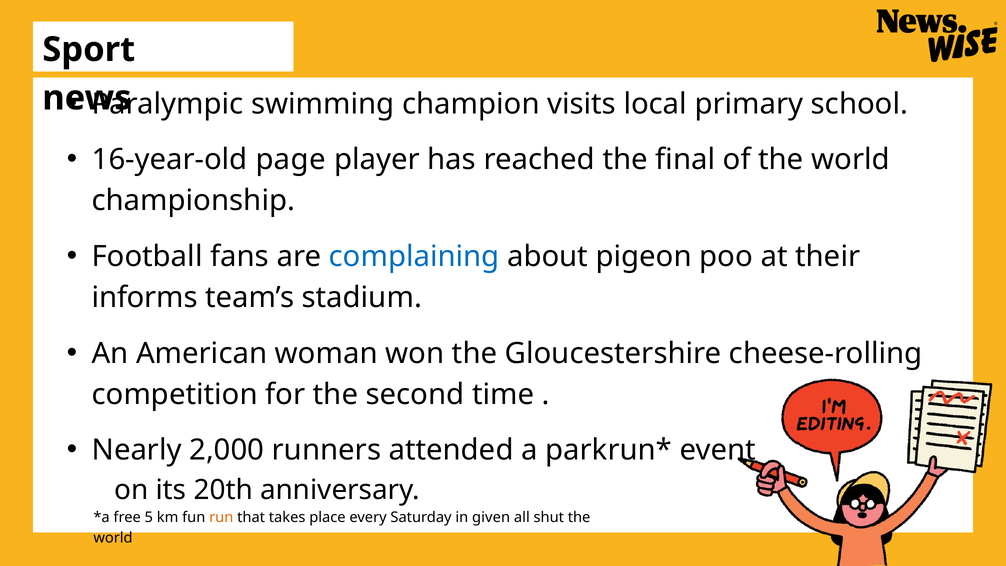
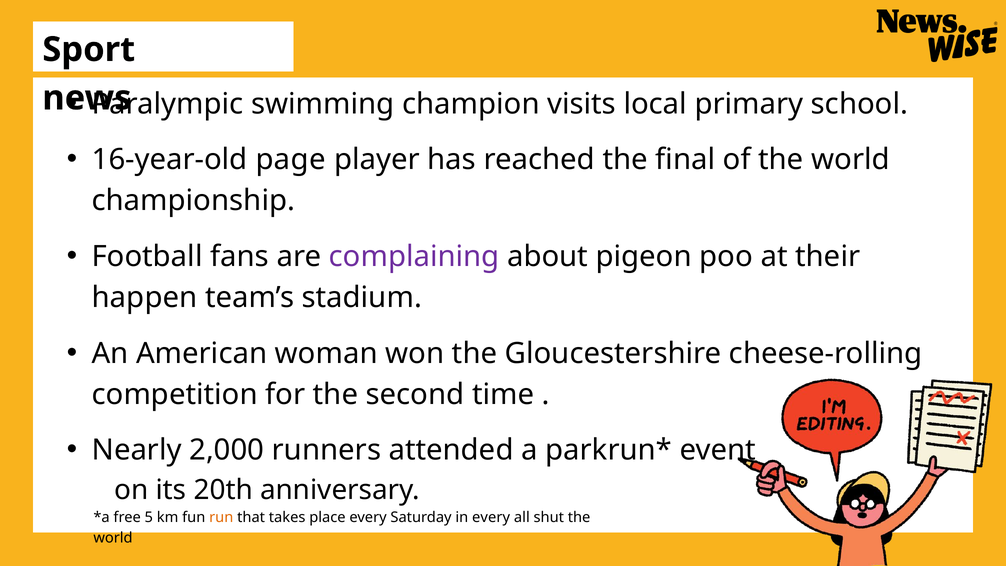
complaining colour: blue -> purple
informs: informs -> happen
in given: given -> every
